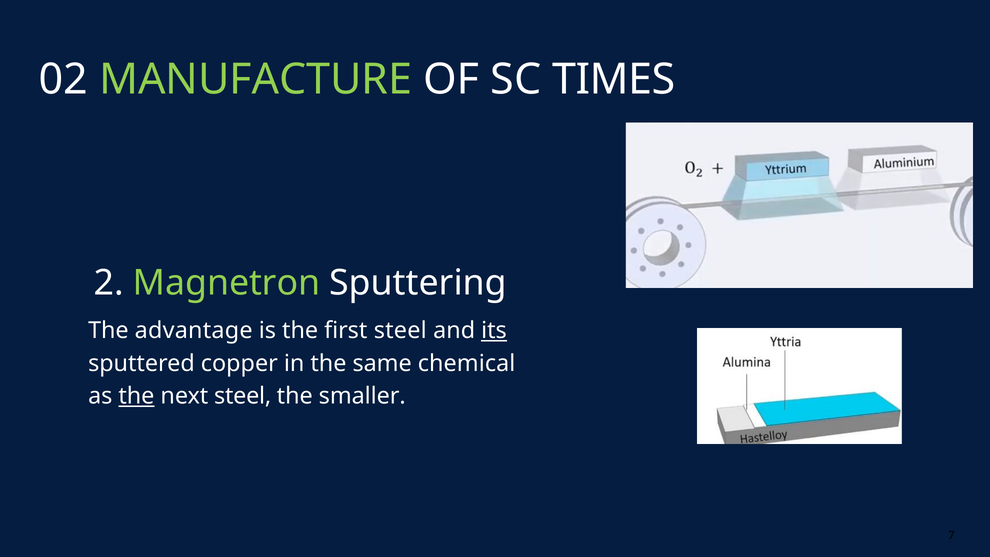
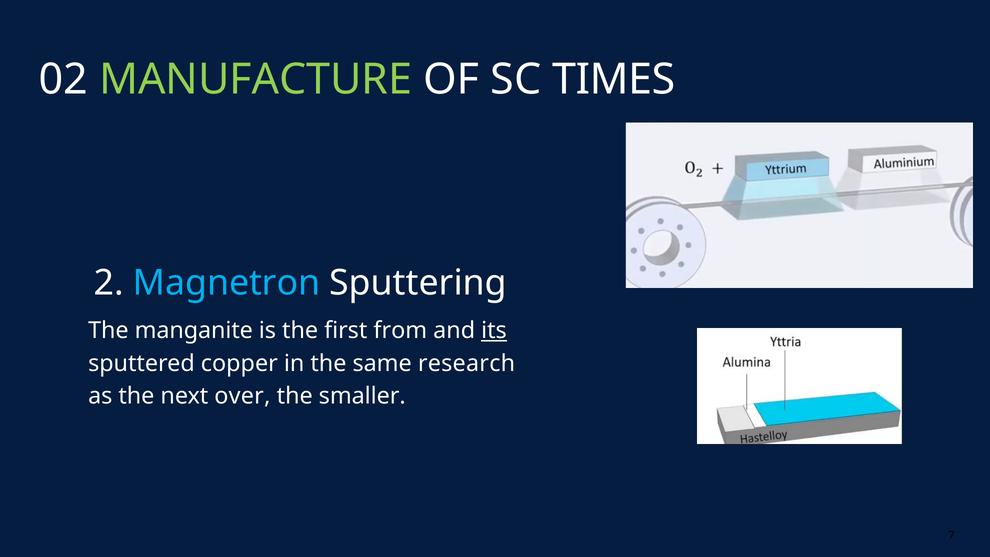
Magnetron colour: light green -> light blue
advantage: advantage -> manganite
first steel: steel -> from
chemical: chemical -> research
the at (136, 396) underline: present -> none
next steel: steel -> over
